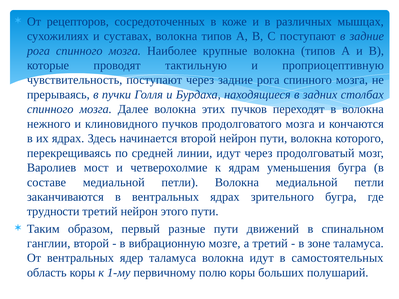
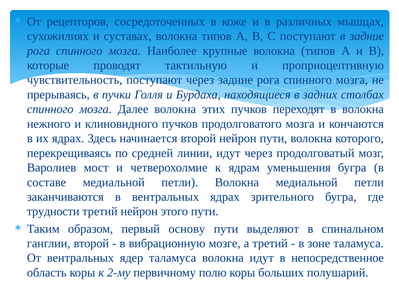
разные: разные -> основу
движений: движений -> выделяют
самостоятельных: самостоятельных -> непосредственное
1-му: 1-му -> 2-му
